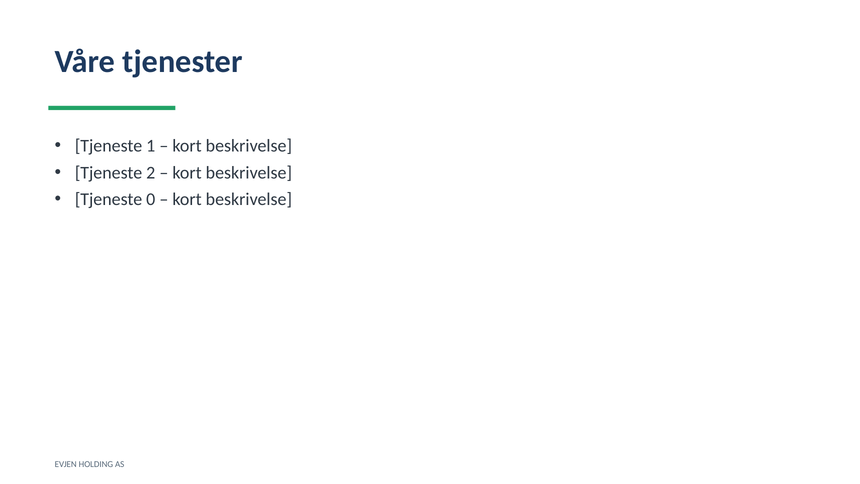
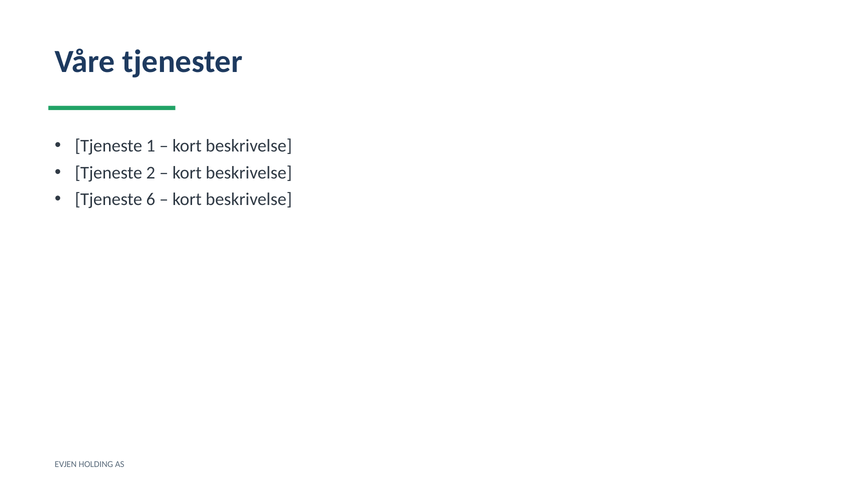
0: 0 -> 6
